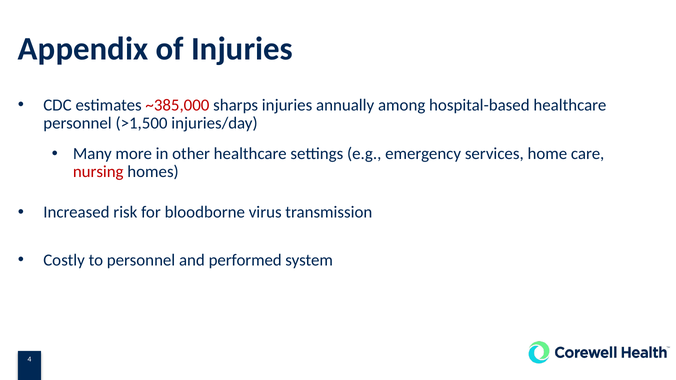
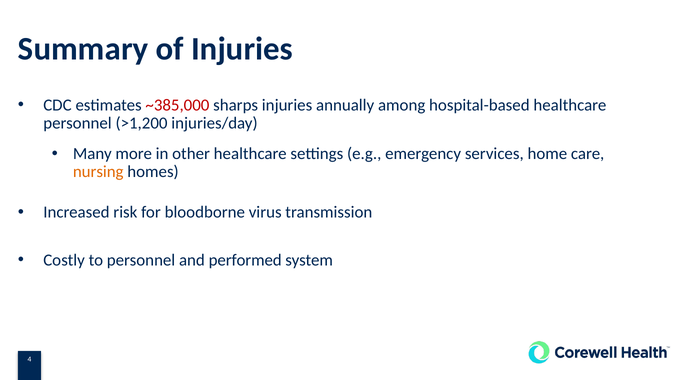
Appendix: Appendix -> Summary
>1,500: >1,500 -> >1,200
nursing colour: red -> orange
